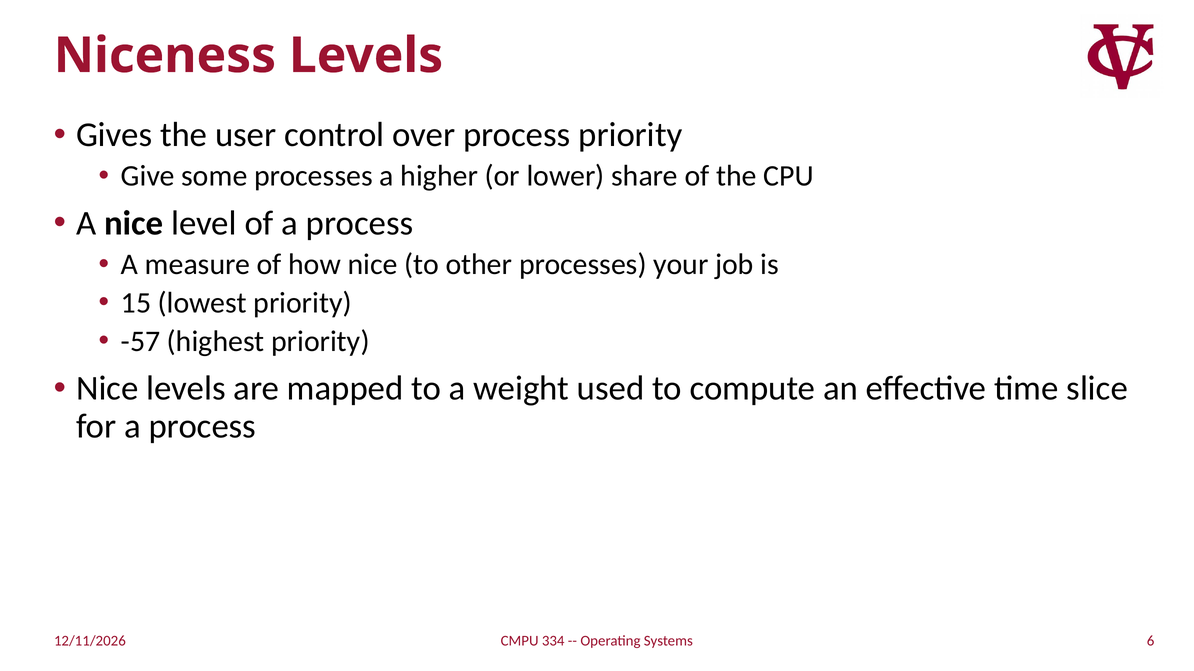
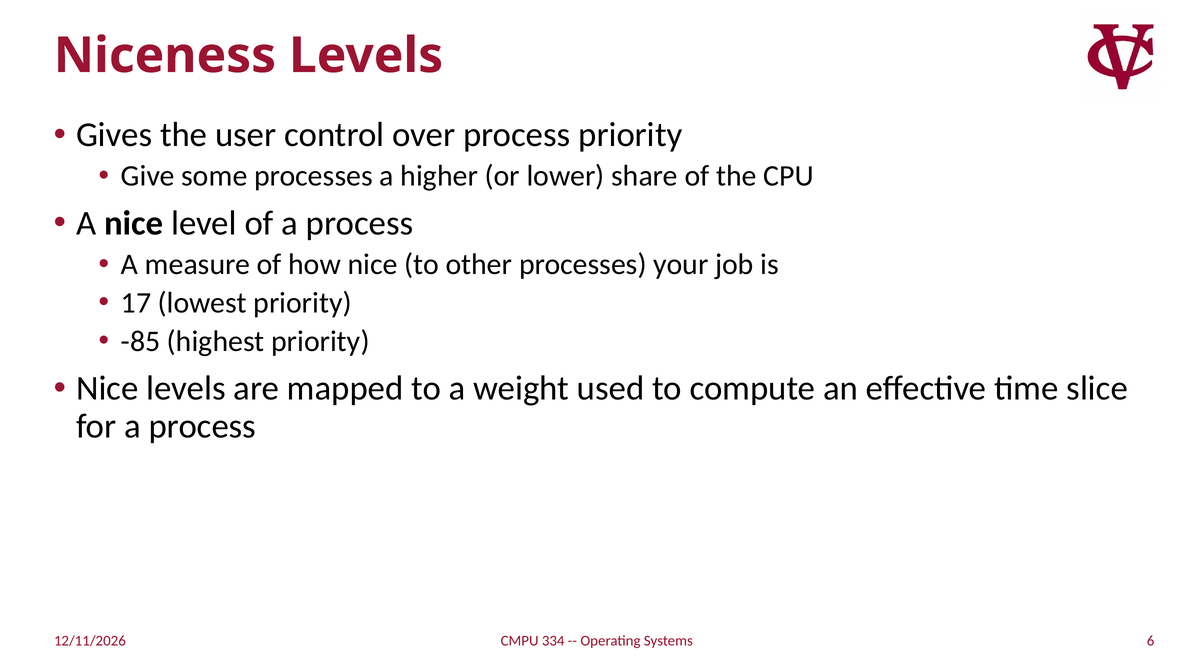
15: 15 -> 17
-57: -57 -> -85
